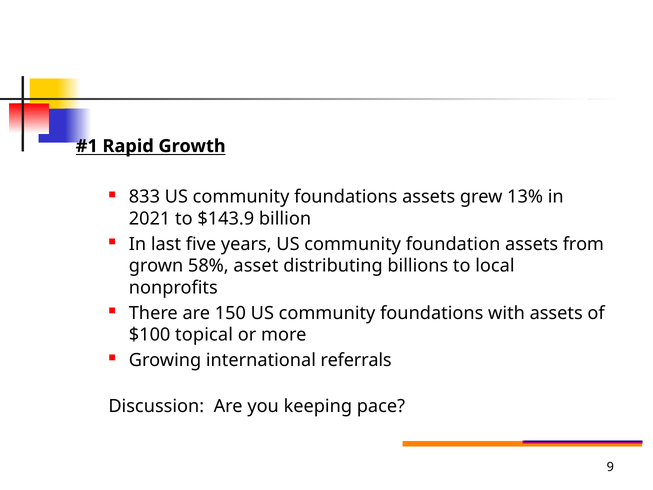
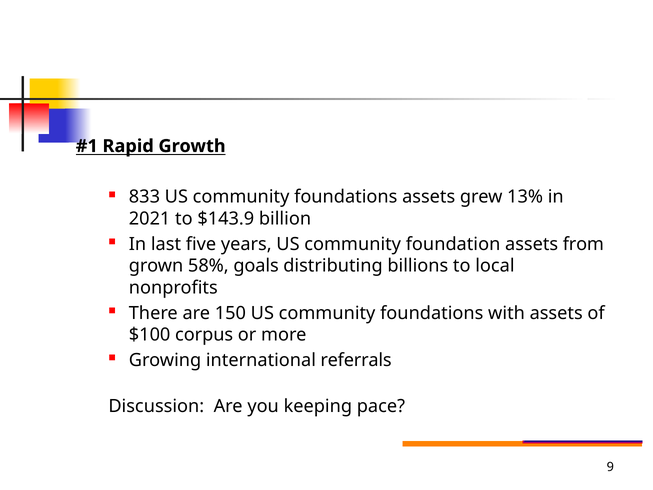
asset: asset -> goals
topical: topical -> corpus
